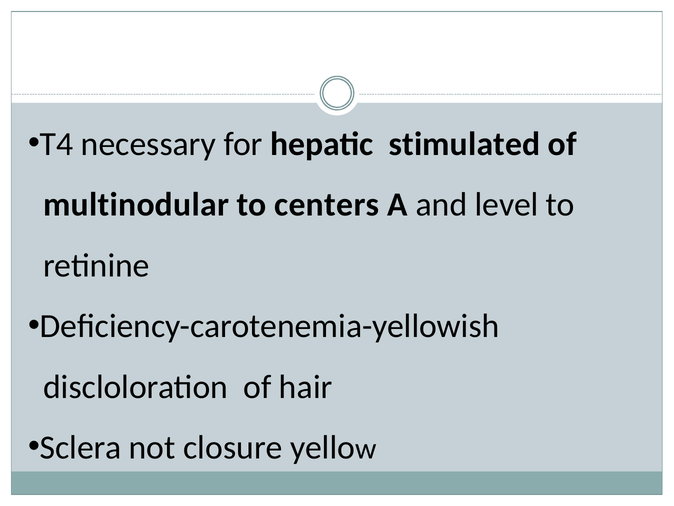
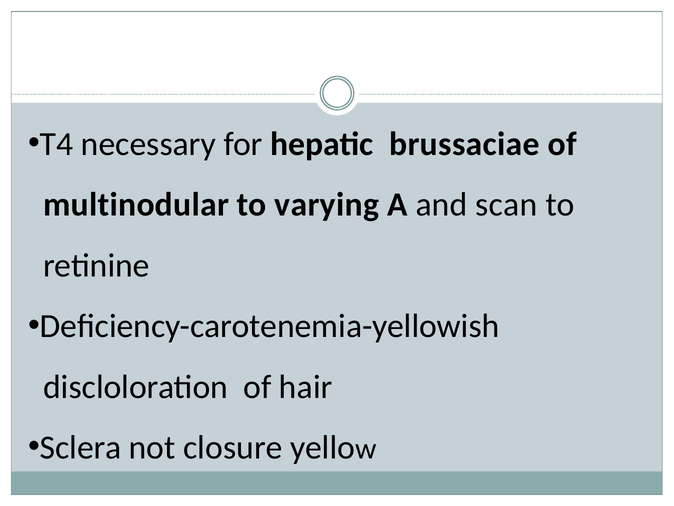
stimulated: stimulated -> brussaciae
centers: centers -> varying
level: level -> scan
